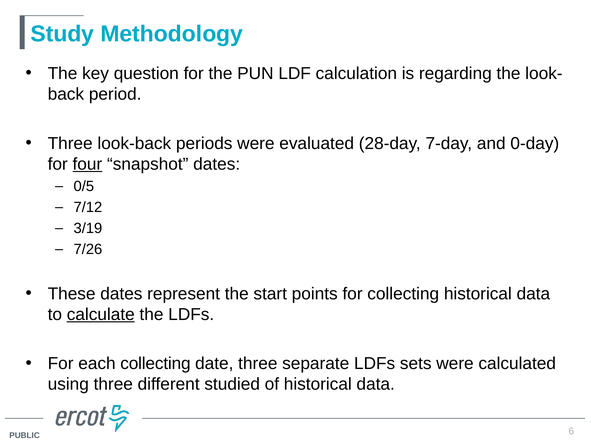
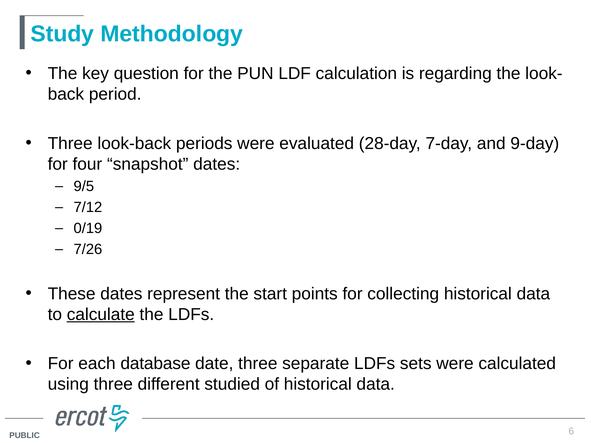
0-day: 0-day -> 9-day
four underline: present -> none
0/5: 0/5 -> 9/5
3/19: 3/19 -> 0/19
each collecting: collecting -> database
